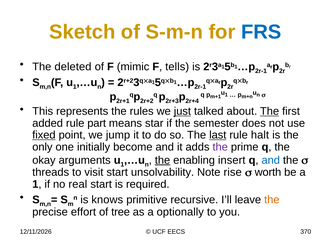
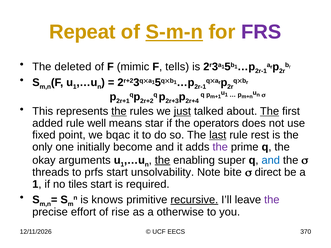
Sketch: Sketch -> Repeat
S-m-n underline: none -> present
FRS colour: blue -> purple
the at (119, 111) underline: none -> present
part: part -> well
semester: semester -> operators
fixed underline: present -> none
jump: jump -> bqac
halt: halt -> rest
insert: insert -> super
visit: visit -> prfs
rise: rise -> bite
worth: worth -> direct
real: real -> tiles
recursive underline: none -> present
the at (272, 200) colour: orange -> purple
tree: tree -> rise
optionally: optionally -> otherwise
